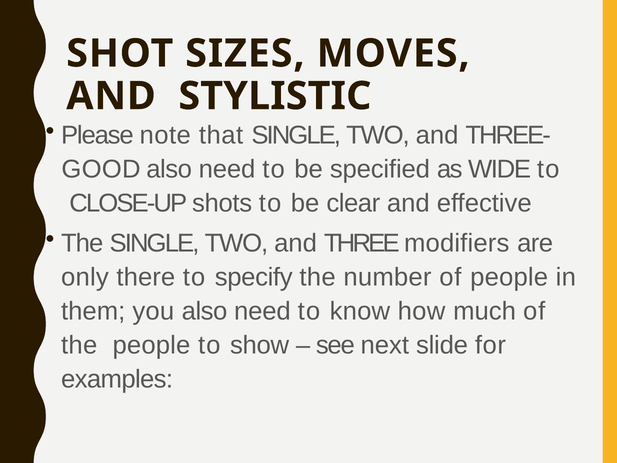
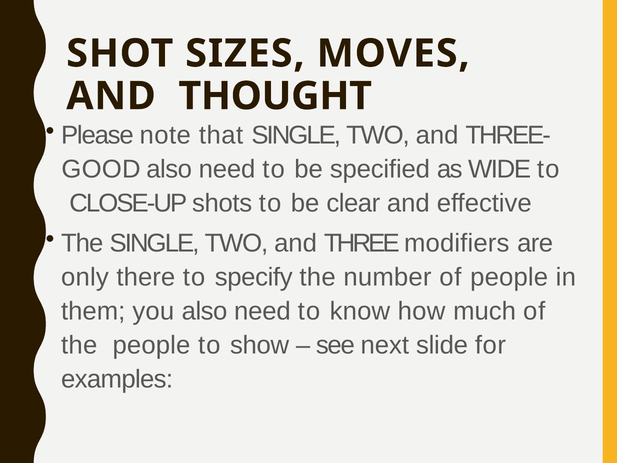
STYLISTIC: STYLISTIC -> THOUGHT
